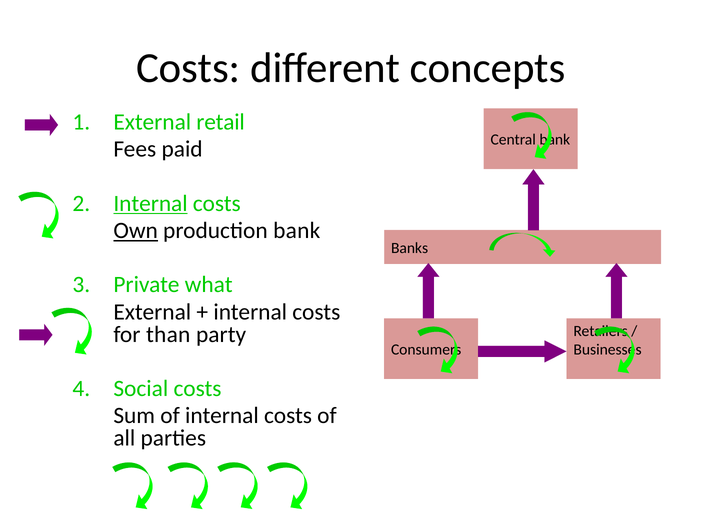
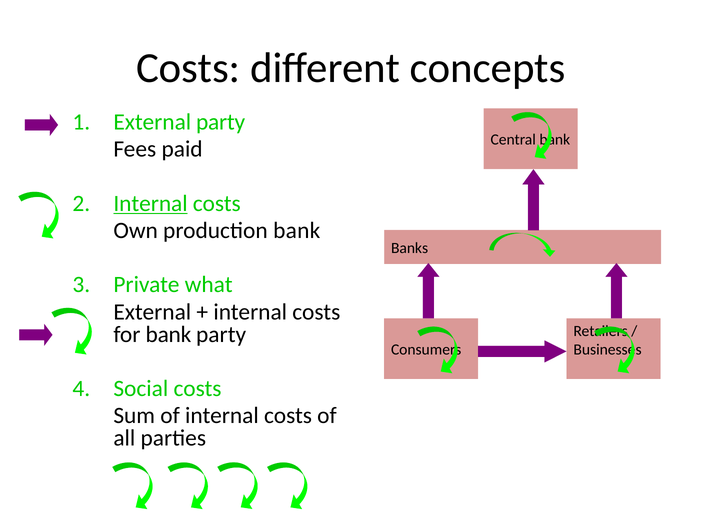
External retail: retail -> party
Own underline: present -> none
for than: than -> bank
